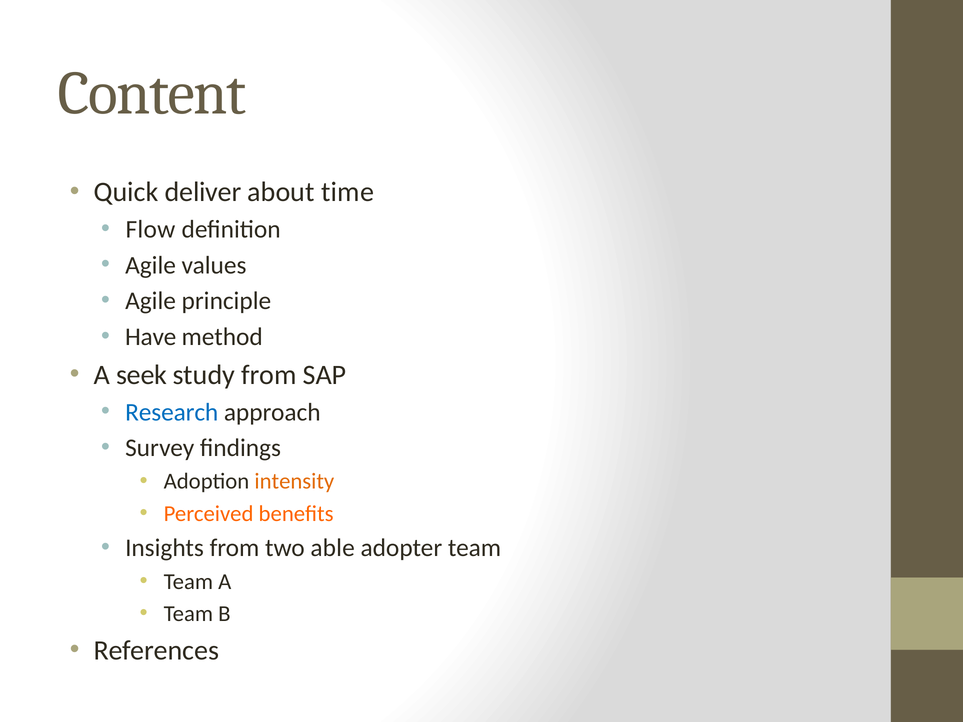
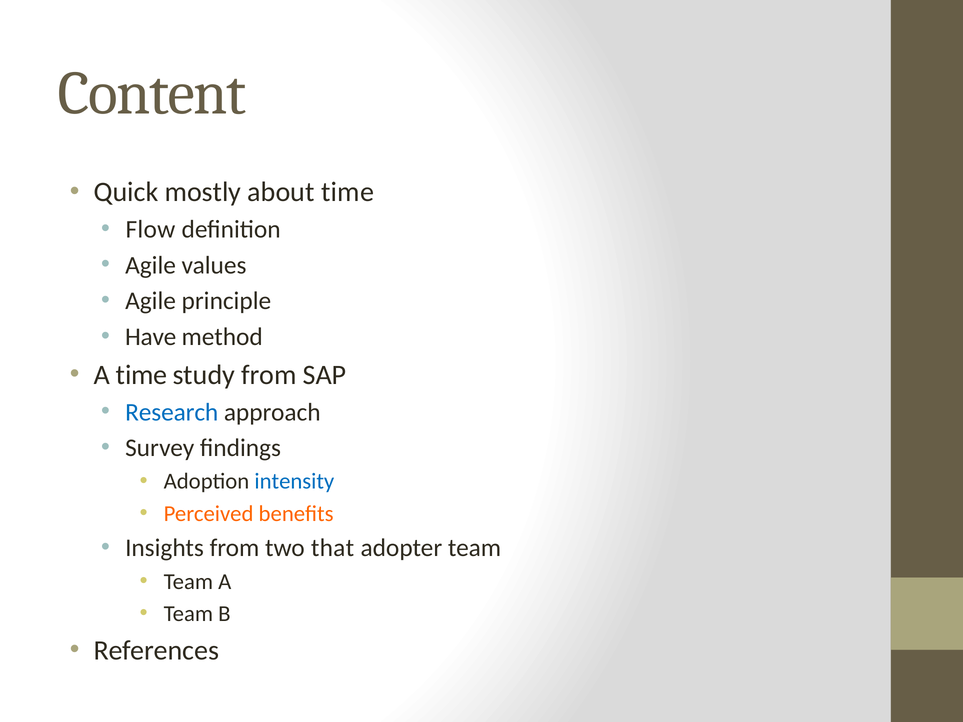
deliver: deliver -> mostly
A seek: seek -> time
intensity colour: orange -> blue
able: able -> that
